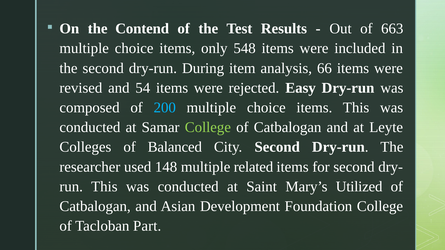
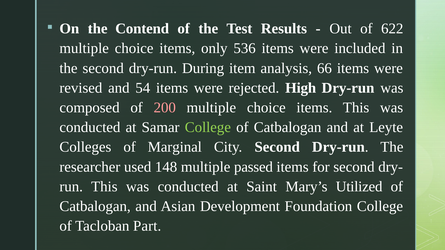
663: 663 -> 622
548: 548 -> 536
Easy: Easy -> High
200 colour: light blue -> pink
Balanced: Balanced -> Marginal
related: related -> passed
